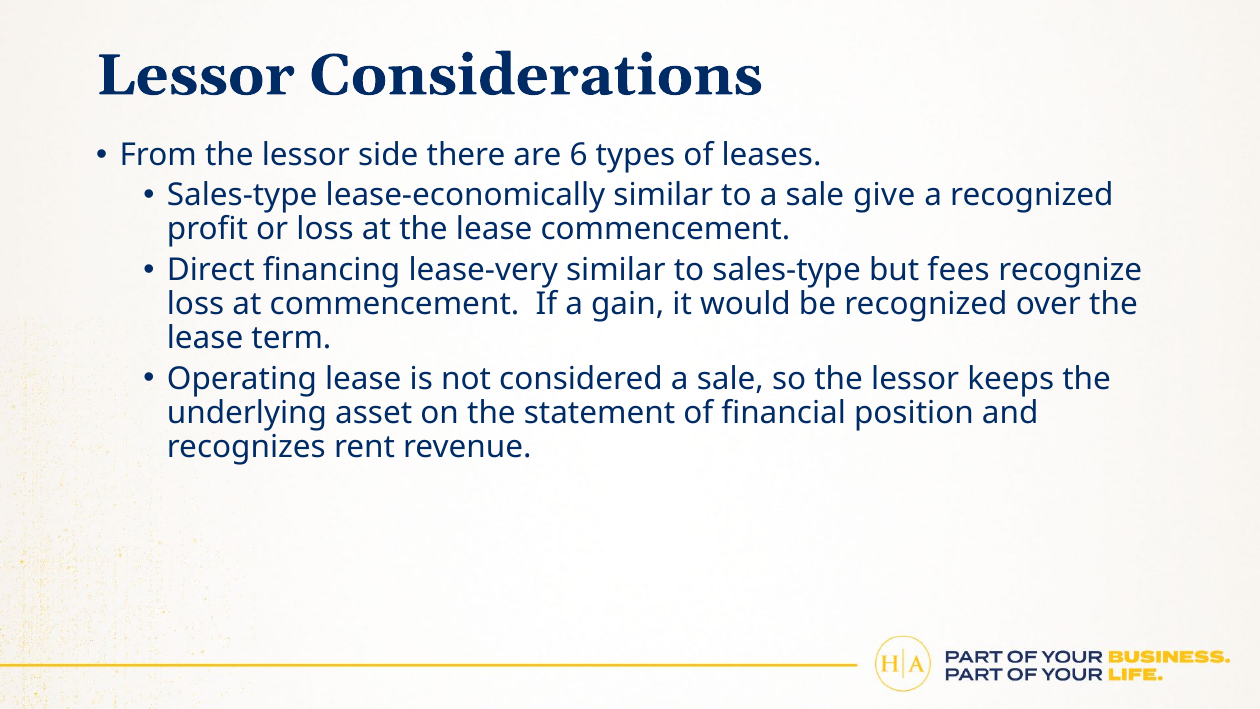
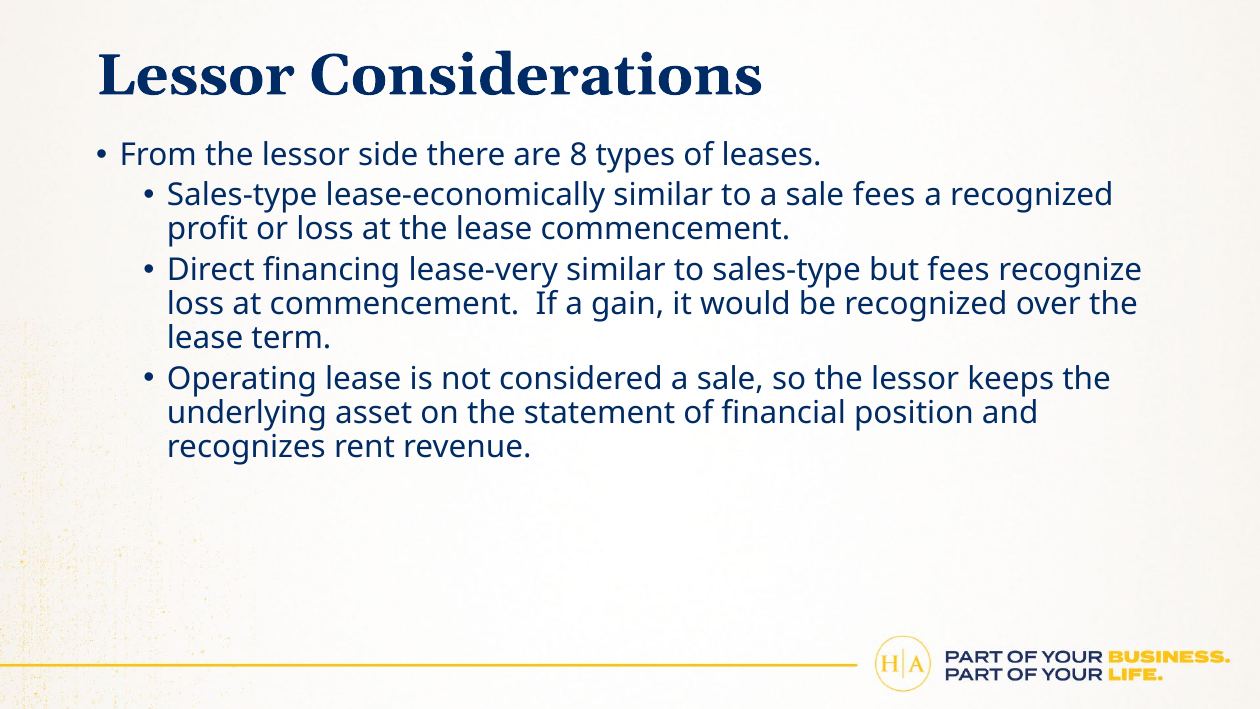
6: 6 -> 8
sale give: give -> fees
